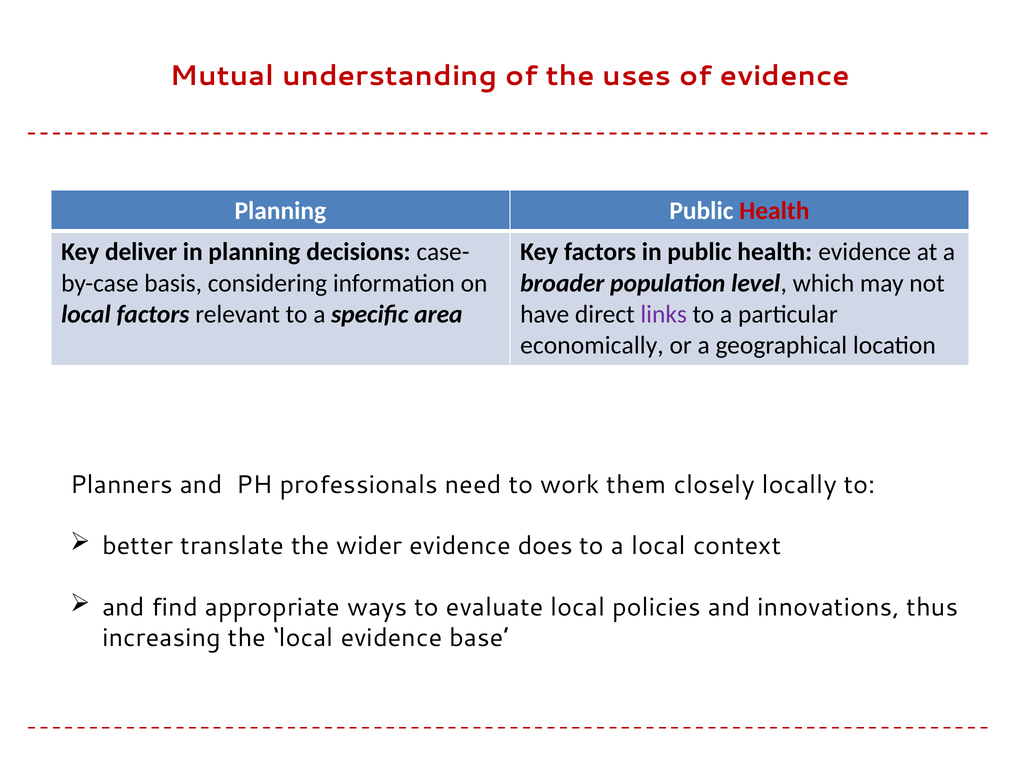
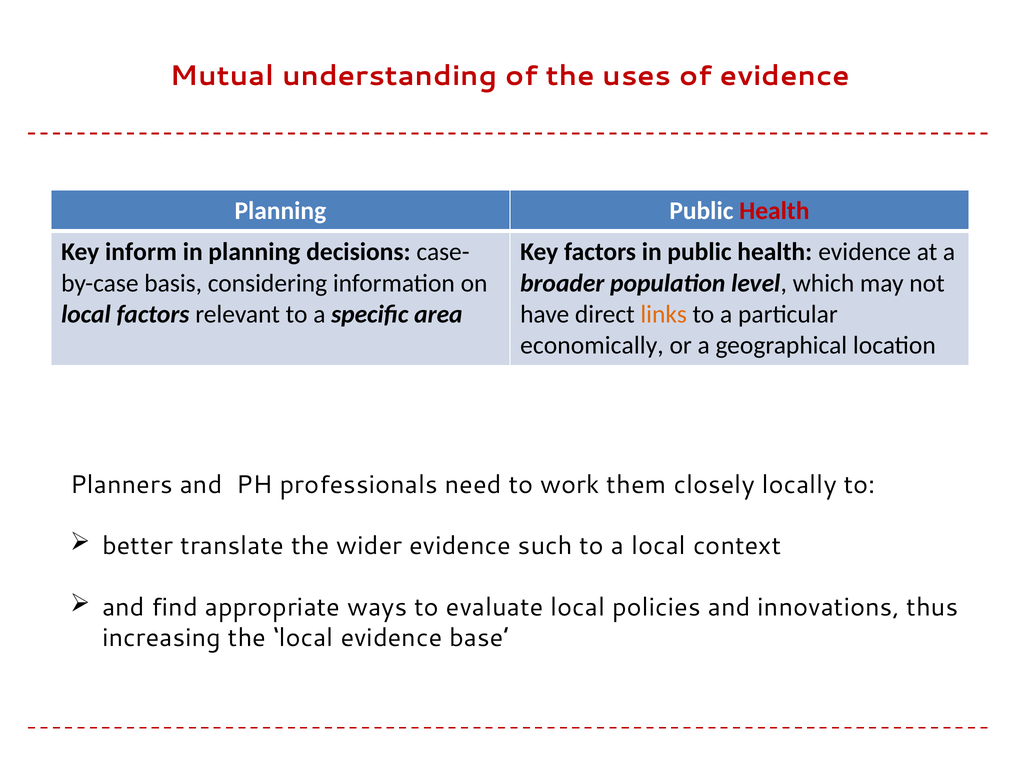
deliver: deliver -> inform
links colour: purple -> orange
does: does -> such
